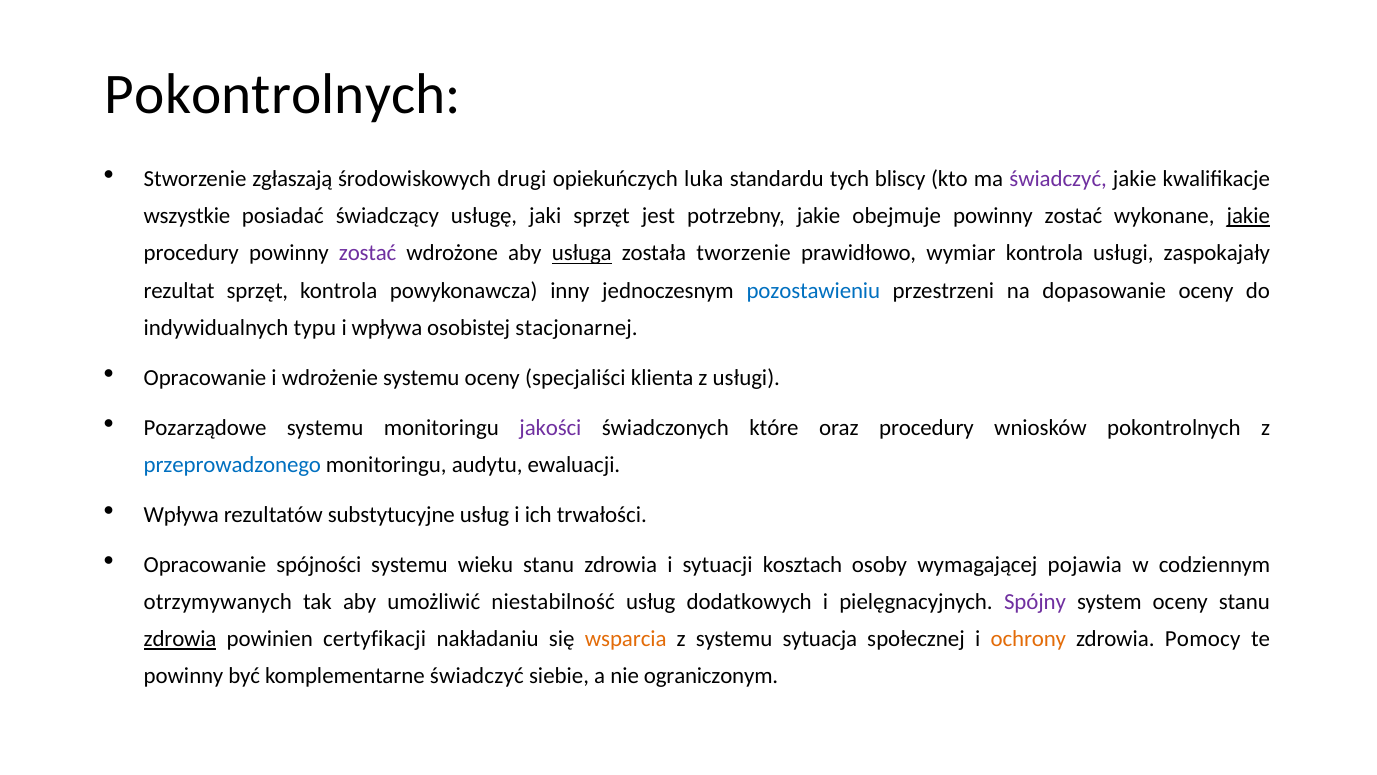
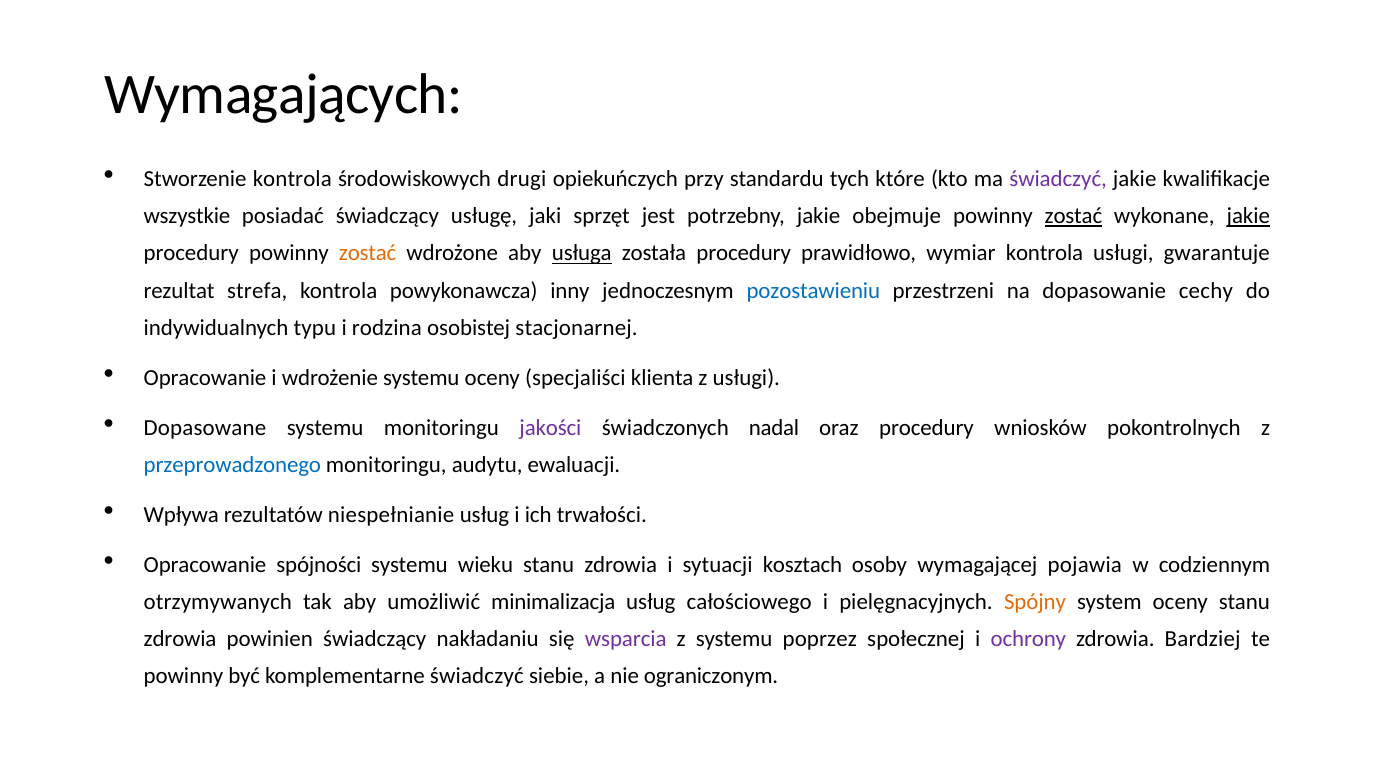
Pokontrolnych at (283, 95): Pokontrolnych -> Wymagających
Stworzenie zgłaszają: zgłaszają -> kontrola
luka: luka -> przy
bliscy: bliscy -> które
zostać at (1073, 216) underline: none -> present
zostać at (368, 253) colour: purple -> orange
została tworzenie: tworzenie -> procedury
zaspokajały: zaspokajały -> gwarantuje
rezultat sprzęt: sprzęt -> strefa
dopasowanie oceny: oceny -> cechy
i wpływa: wpływa -> rodzina
Pozarządowe: Pozarządowe -> Dopasowane
które: które -> nadal
substytucyjne: substytucyjne -> niespełnianie
niestabilność: niestabilność -> minimalizacja
dodatkowych: dodatkowych -> całościowego
Spójny colour: purple -> orange
zdrowia at (180, 639) underline: present -> none
powinien certyfikacji: certyfikacji -> świadczący
wsparcia colour: orange -> purple
sytuacja: sytuacja -> poprzez
ochrony colour: orange -> purple
Pomocy: Pomocy -> Bardziej
